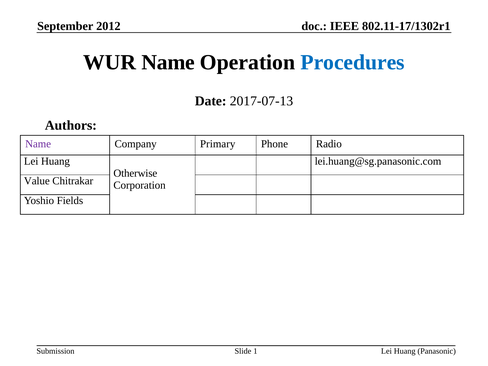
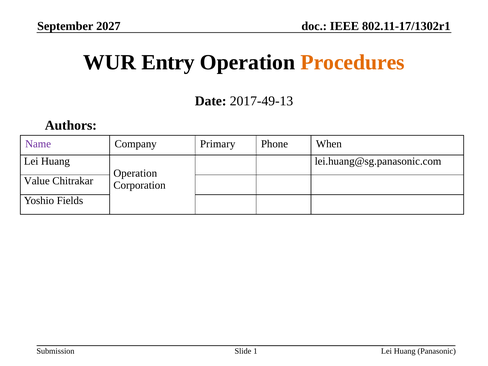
2012: 2012 -> 2027
WUR Name: Name -> Entry
Procedures colour: blue -> orange
2017-07-13: 2017-07-13 -> 2017-49-13
Radio: Radio -> When
Otherwise at (135, 173): Otherwise -> Operation
